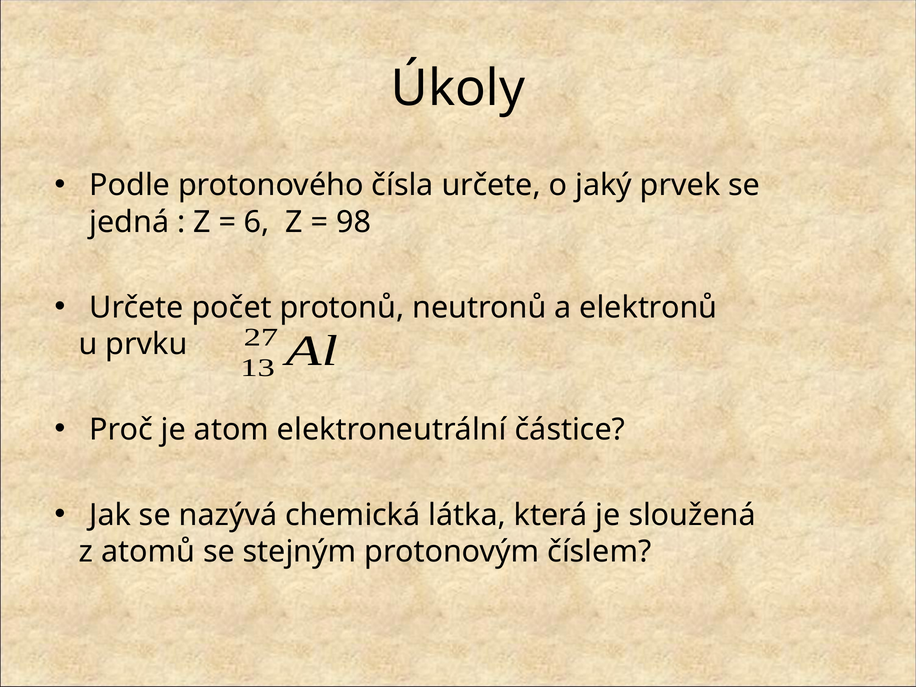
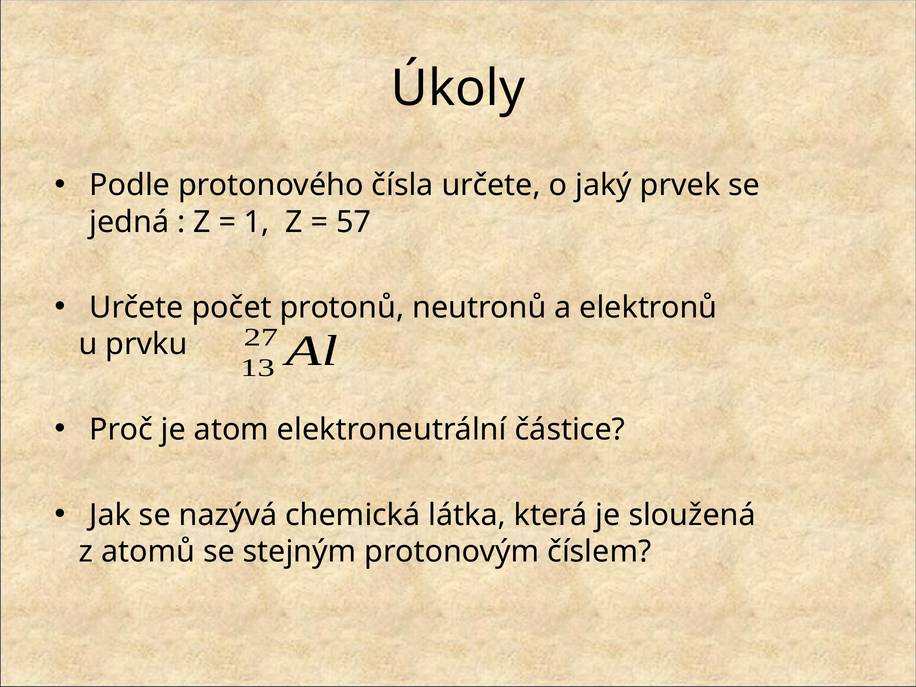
6: 6 -> 1
98: 98 -> 57
